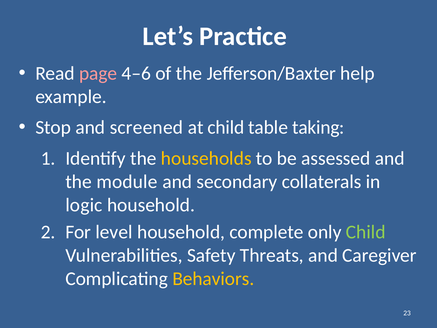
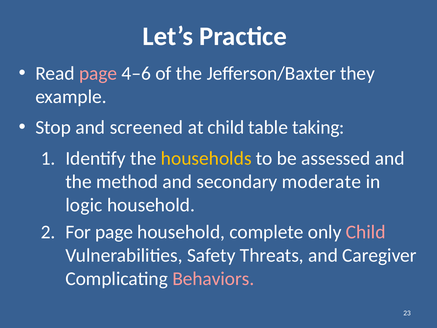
help: help -> they
module: module -> method
collaterals: collaterals -> moderate
For level: level -> page
Child at (366, 232) colour: light green -> pink
Behaviors colour: yellow -> pink
